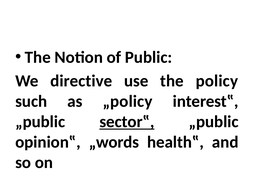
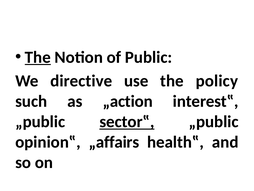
The at (38, 57) underline: none -> present
„policy: „policy -> „action
„words: „words -> „affairs
